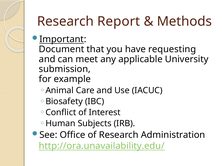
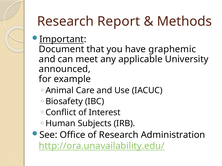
requesting: requesting -> graphemic
submission: submission -> announced
